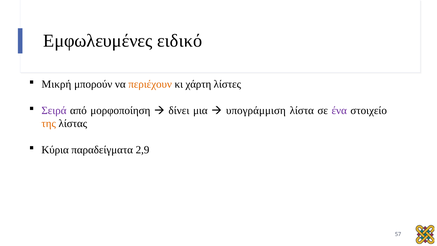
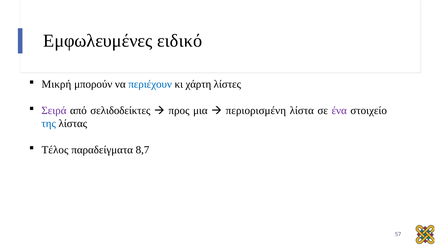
περιέχουν colour: orange -> blue
μορφοποίηση: μορφοποίηση -> σελιδοδείκτες
δίνει: δίνει -> προς
υπογράμμιση: υπογράμμιση -> περιορισμένη
της colour: orange -> blue
Κύρια: Κύρια -> Τέλος
2,9: 2,9 -> 8,7
